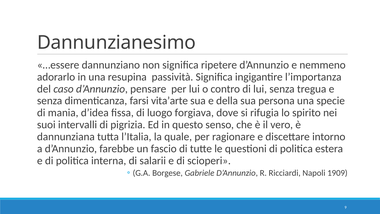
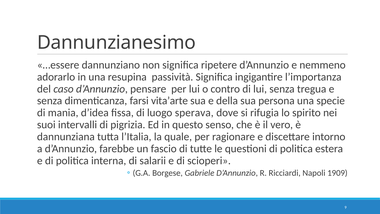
forgiava: forgiava -> sperava
